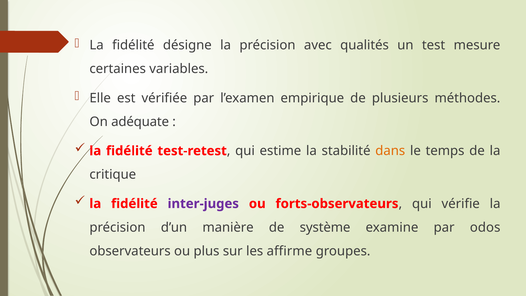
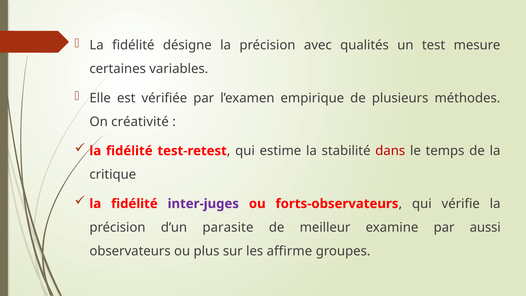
adéquate: adéquate -> créativité
dans colour: orange -> red
manière: manière -> parasite
système: système -> meilleur
odos: odos -> aussi
